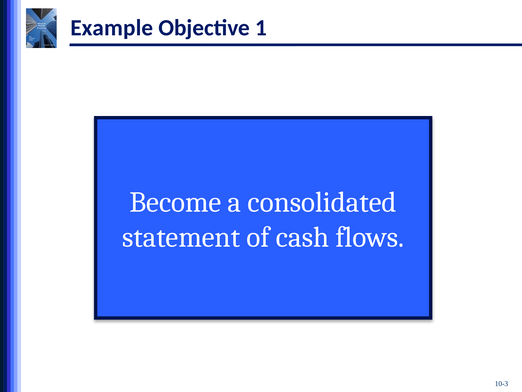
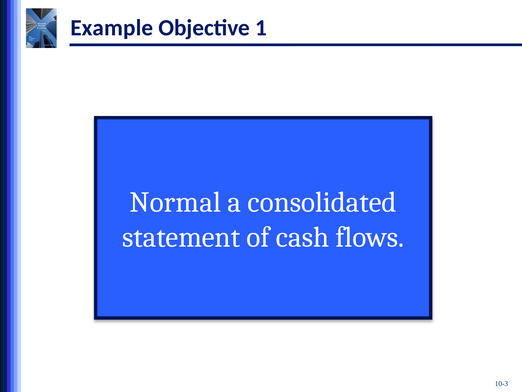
Become: Become -> Normal
